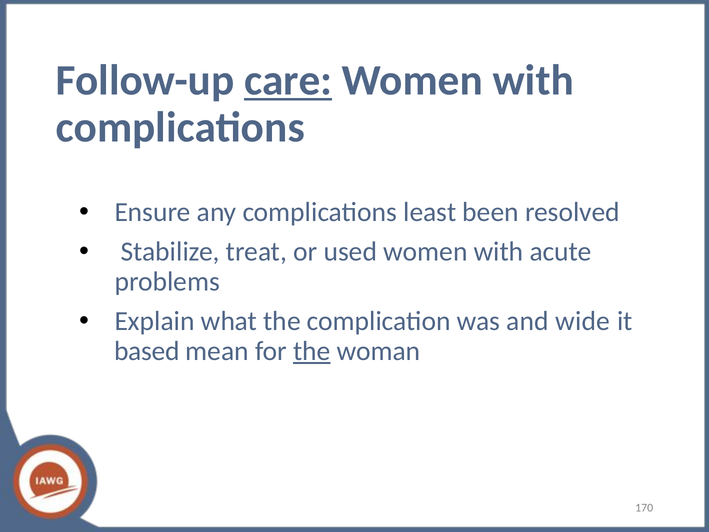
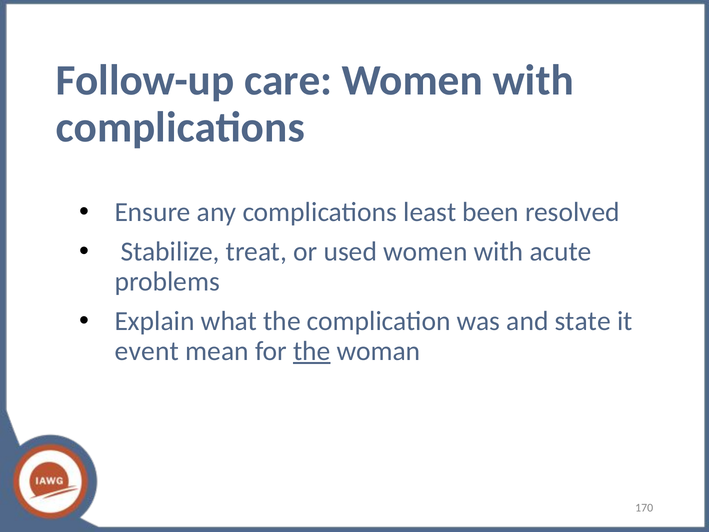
care underline: present -> none
wide: wide -> state
based: based -> event
